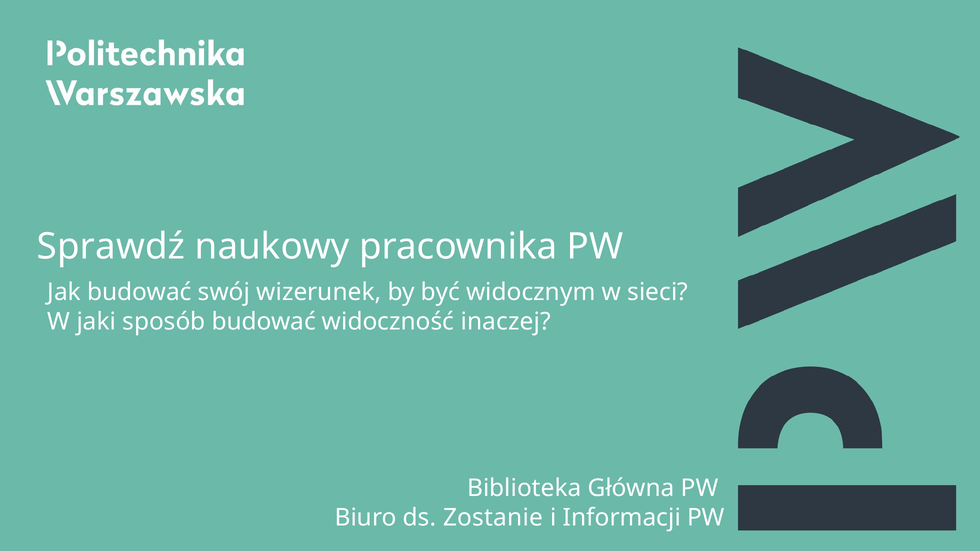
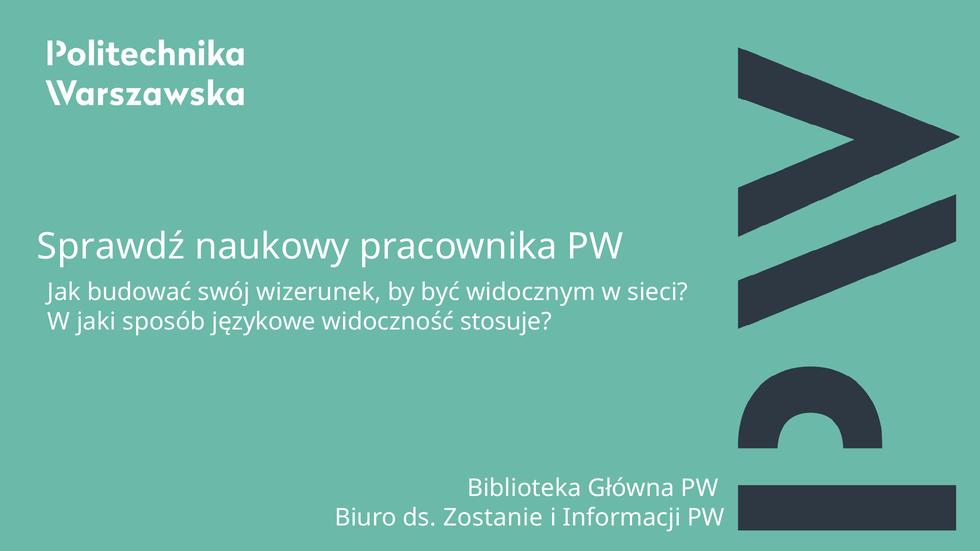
sposób budować: budować -> językowe
inaczej: inaczej -> stosuje
